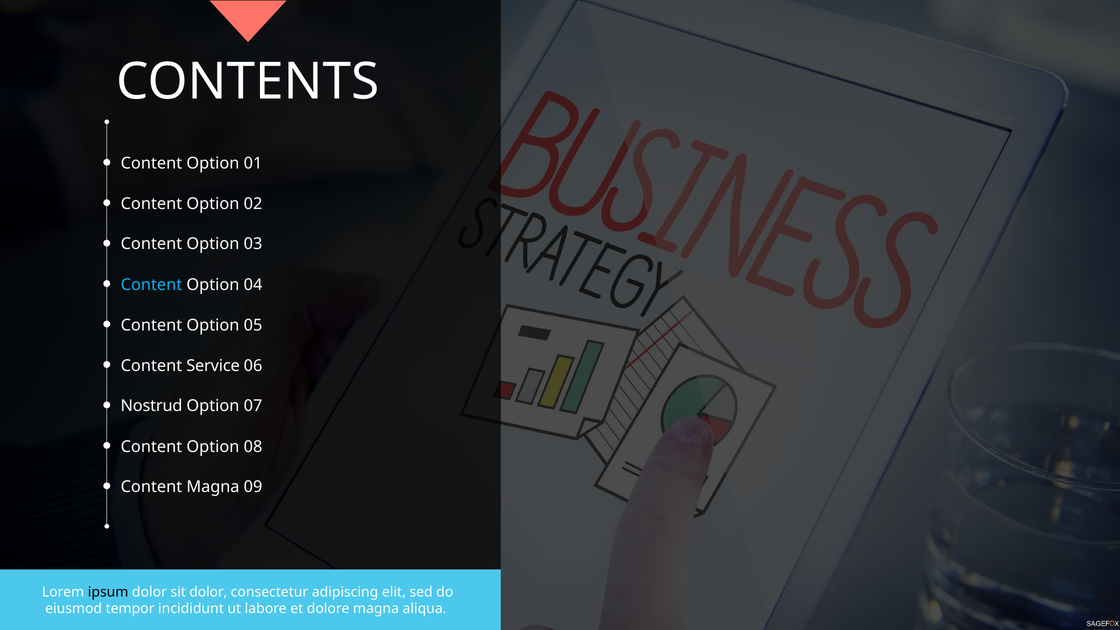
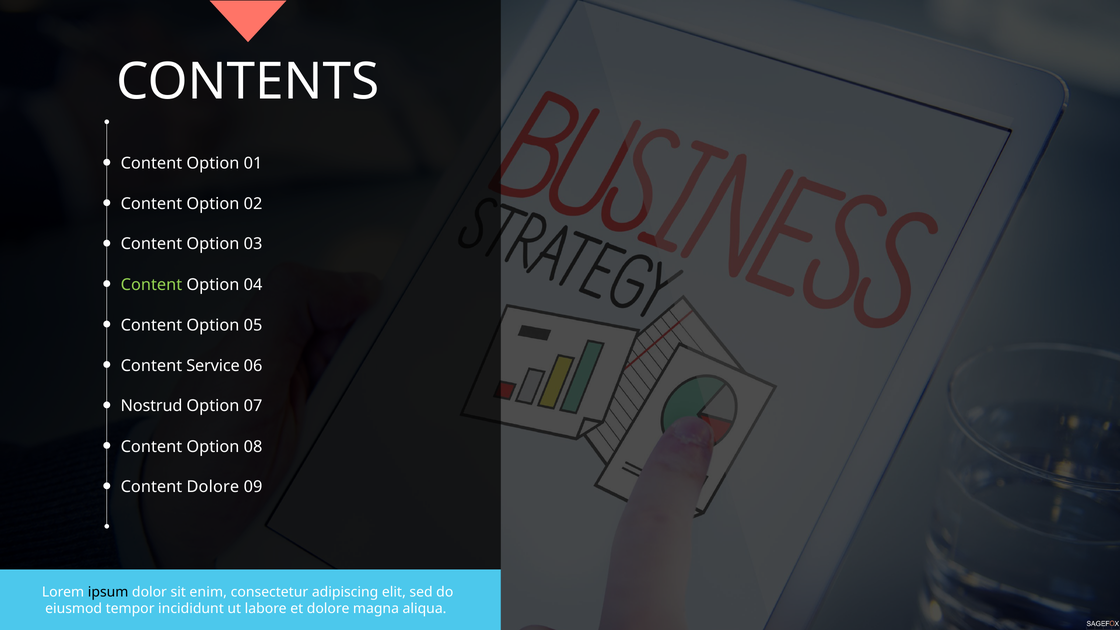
Content at (151, 285) colour: light blue -> light green
Content Magna: Magna -> Dolore
sit dolor: dolor -> enim
